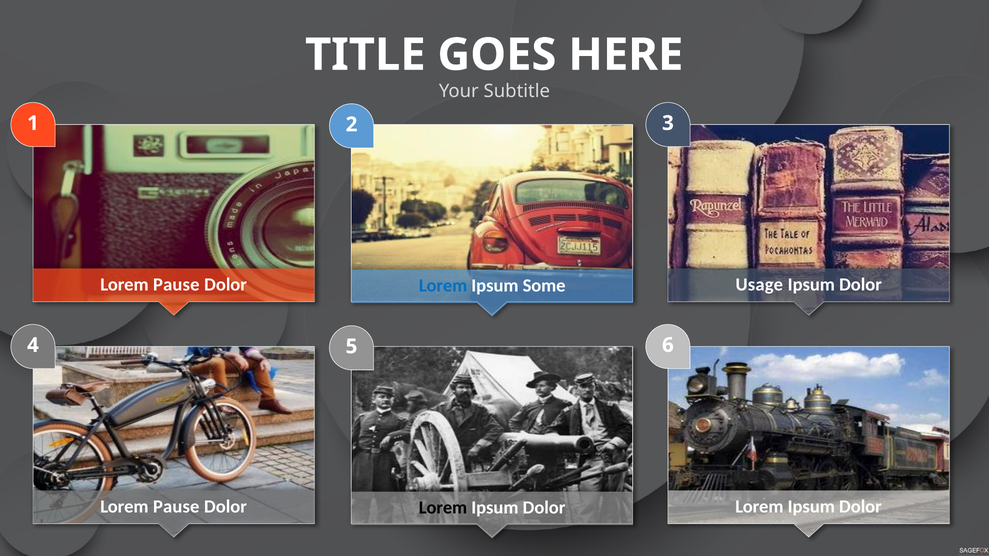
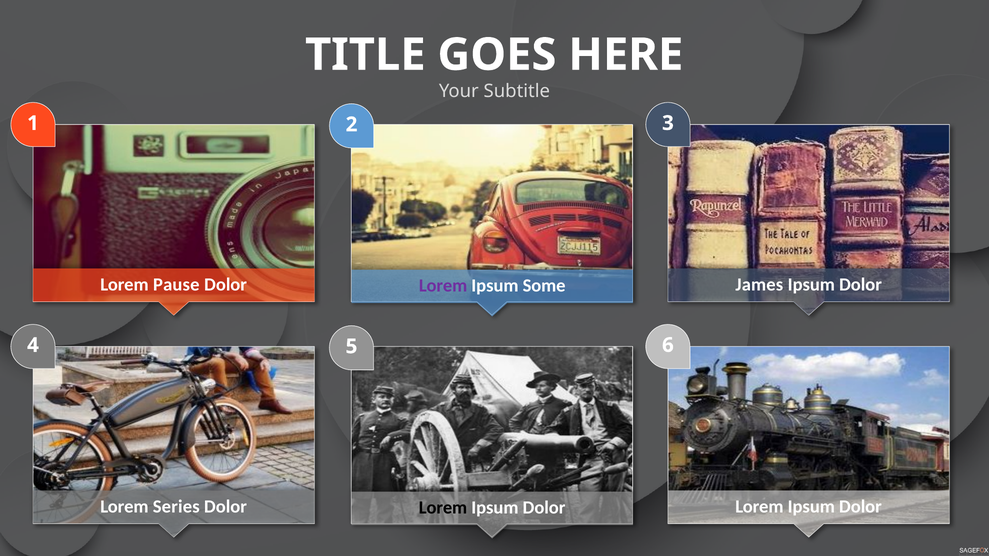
Usage: Usage -> James
Lorem at (443, 286) colour: blue -> purple
Pause at (176, 507): Pause -> Series
